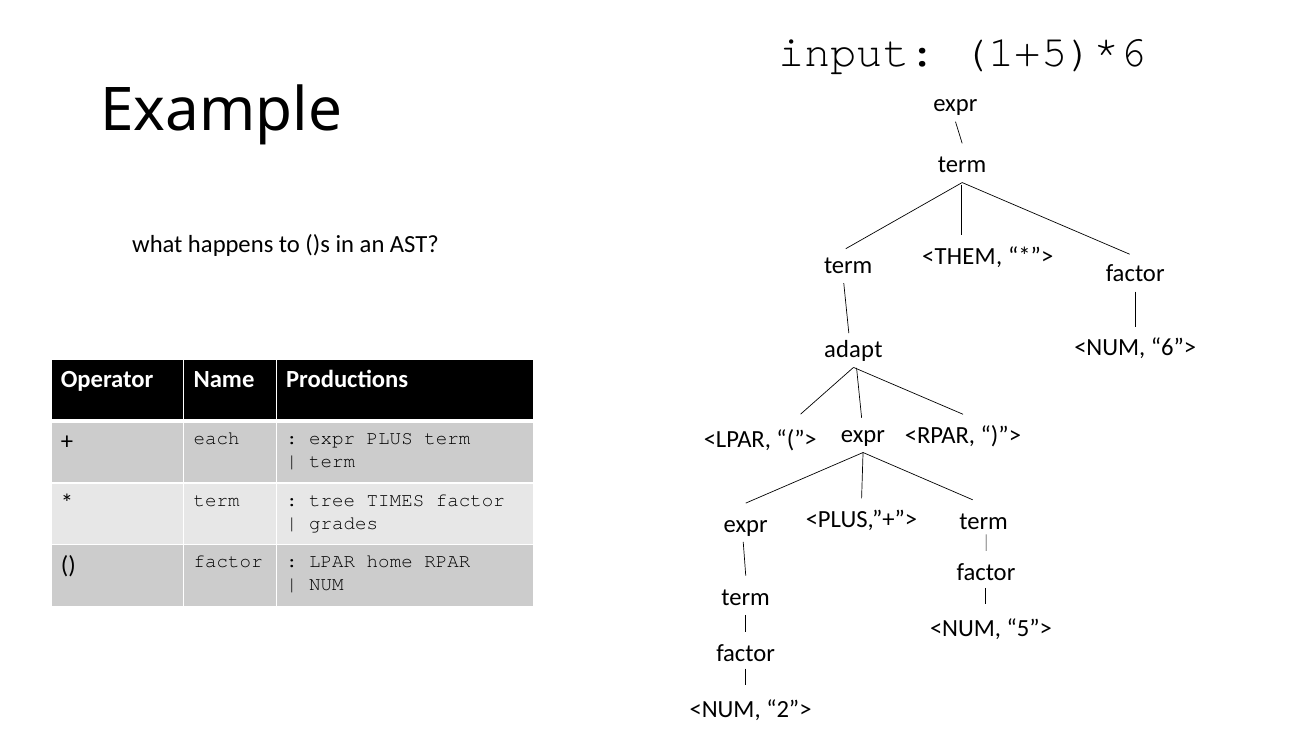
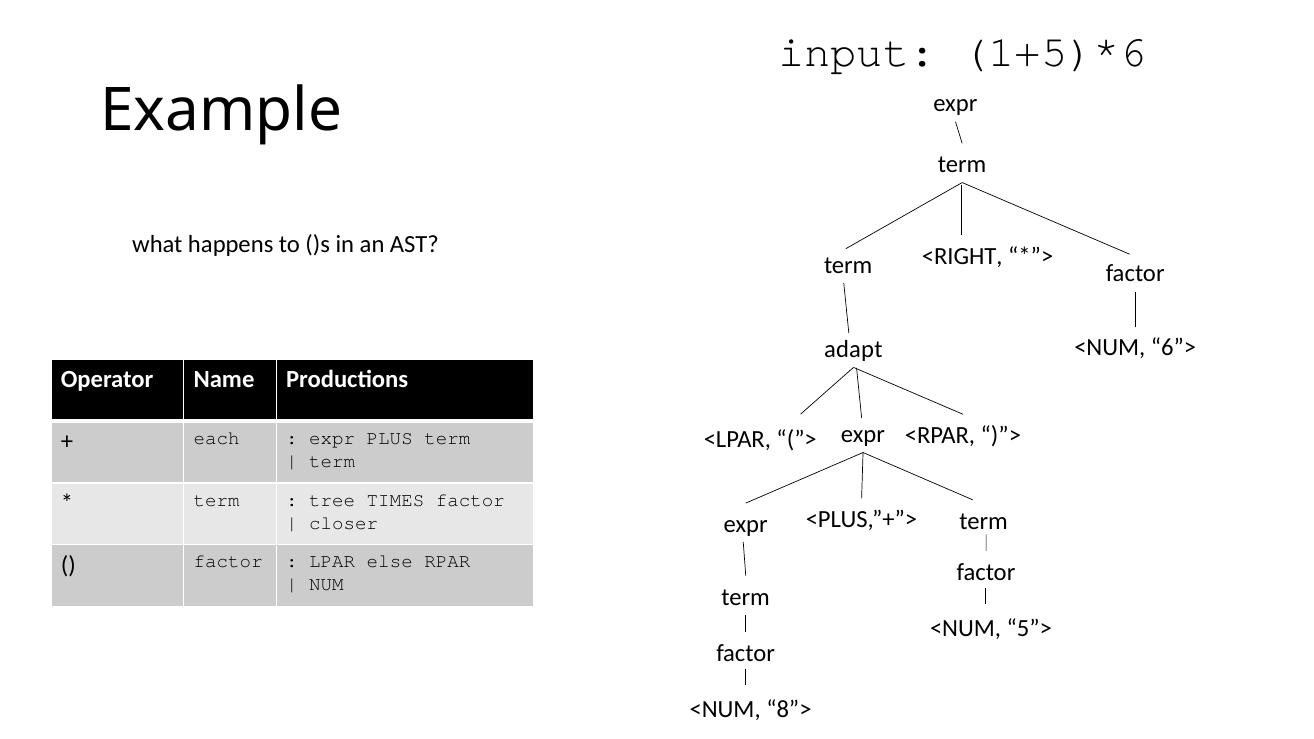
<THEM: <THEM -> <RIGHT
grades: grades -> closer
home: home -> else
2”>: 2”> -> 8”>
